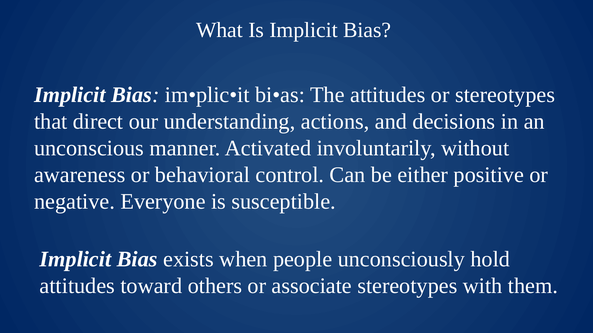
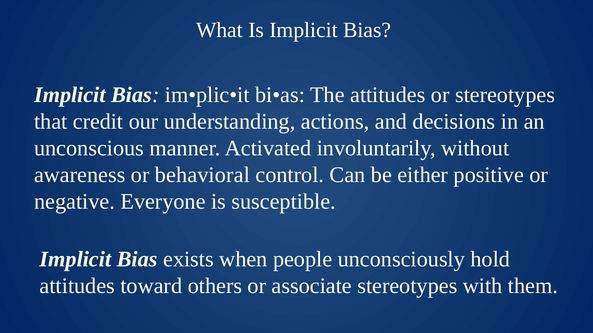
direct: direct -> credit
